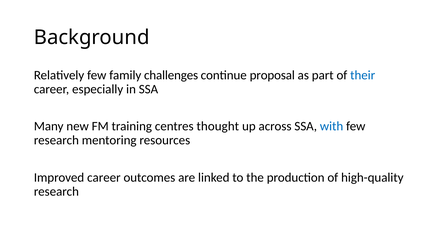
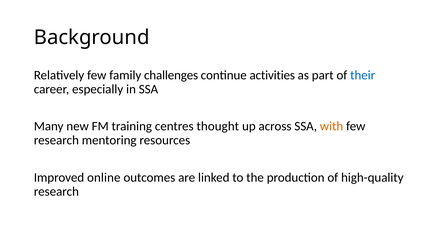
proposal: proposal -> activities
with colour: blue -> orange
Improved career: career -> online
